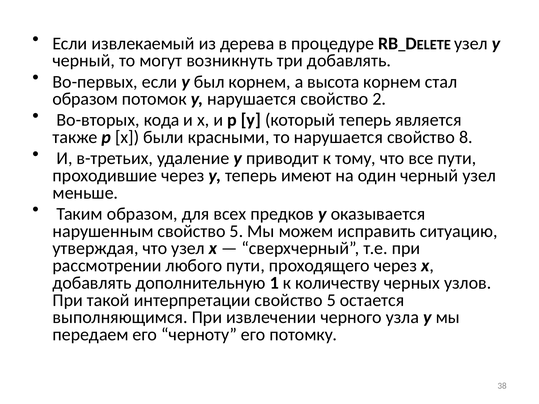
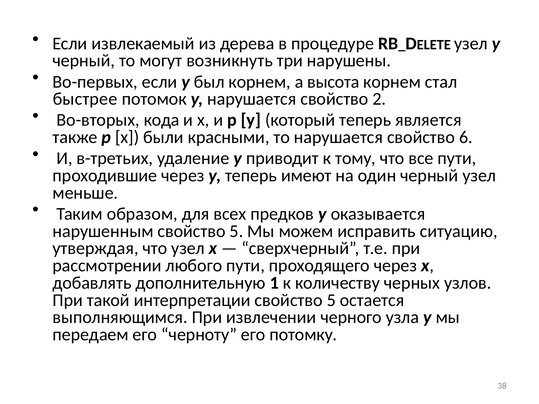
три добавлять: добавлять -> нарушены
образом at (85, 99): образом -> быстрее
8: 8 -> 6
